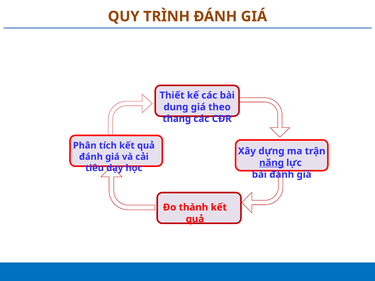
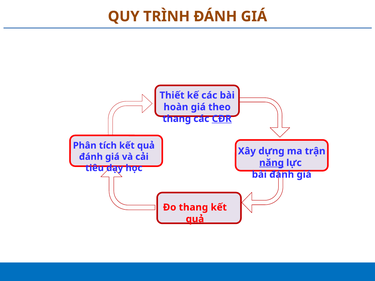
dung: dung -> hoàn
CĐR underline: none -> present
Đo thành: thành -> thang
